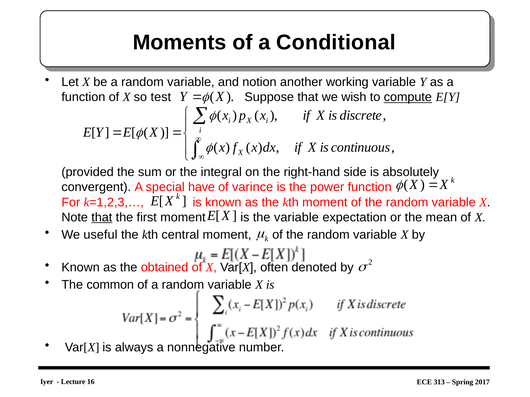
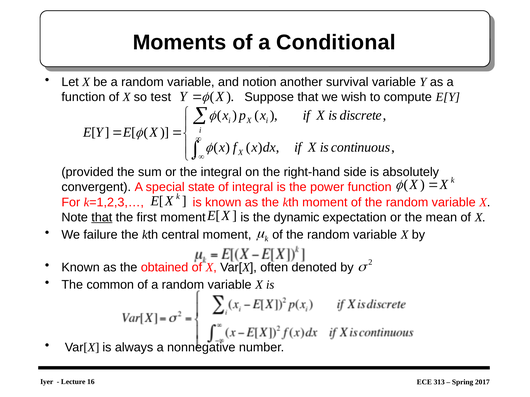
working: working -> survival
compute underline: present -> none
have: have -> state
of varince: varince -> integral
the variable: variable -> dynamic
useful: useful -> failure
